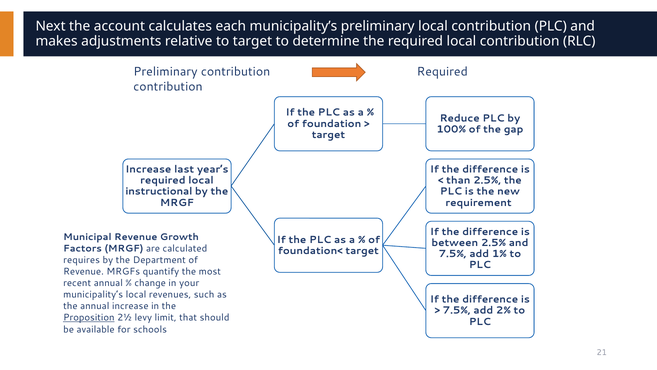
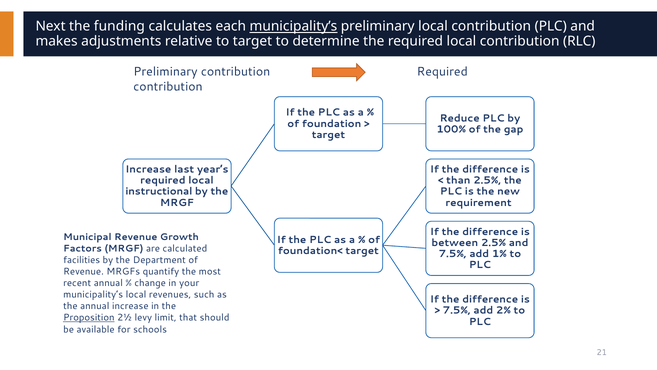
account: account -> funding
municipality’s at (293, 26) underline: none -> present
requires: requires -> facilities
